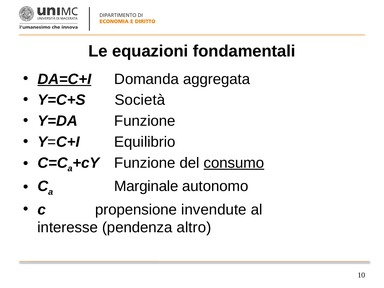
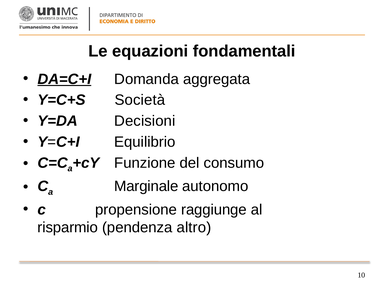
Y=DA Funzione: Funzione -> Decisioni
consumo underline: present -> none
invendute: invendute -> raggiunge
interesse: interesse -> risparmio
